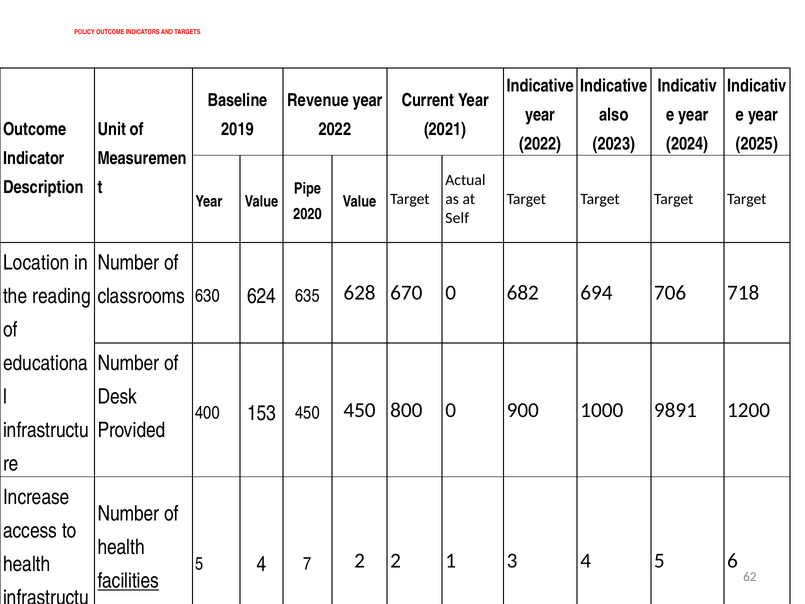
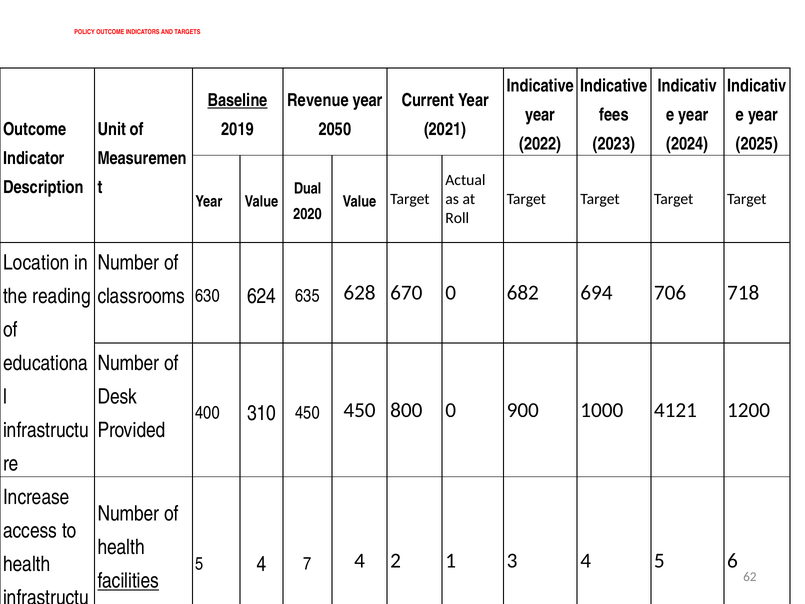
Baseline underline: none -> present
also: also -> fees
2022 at (335, 129): 2022 -> 2050
Pipe: Pipe -> Dual
Self: Self -> Roll
153: 153 -> 310
9891: 9891 -> 4121
7 2: 2 -> 4
